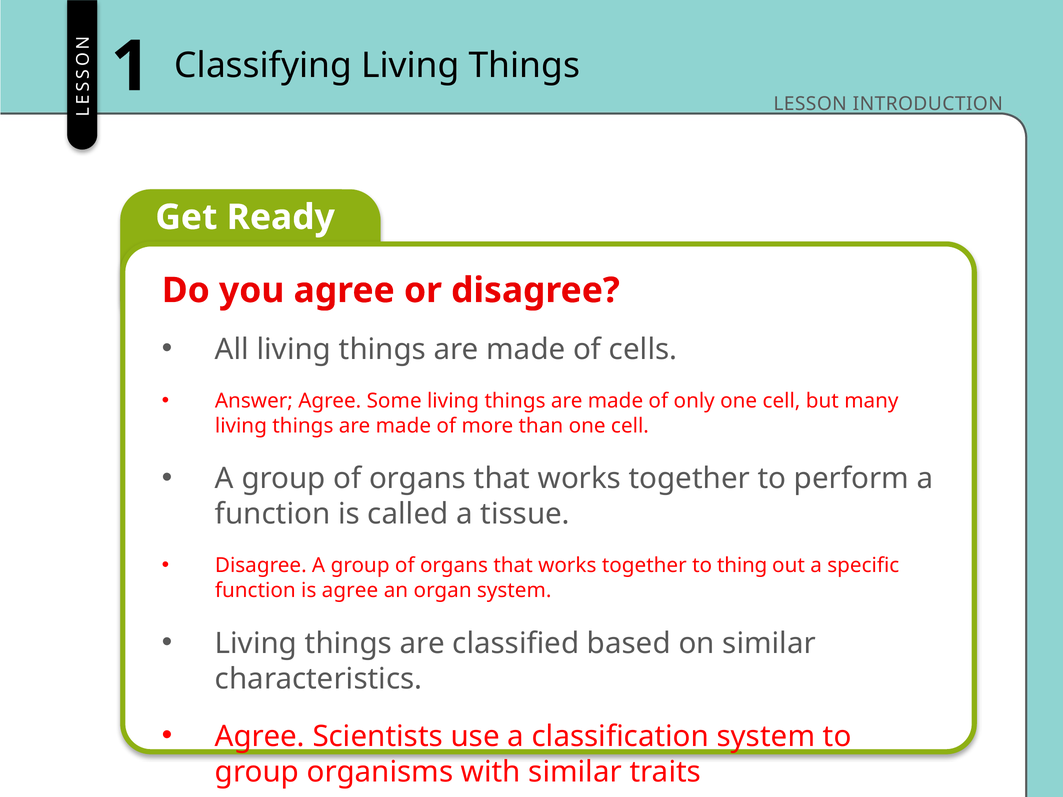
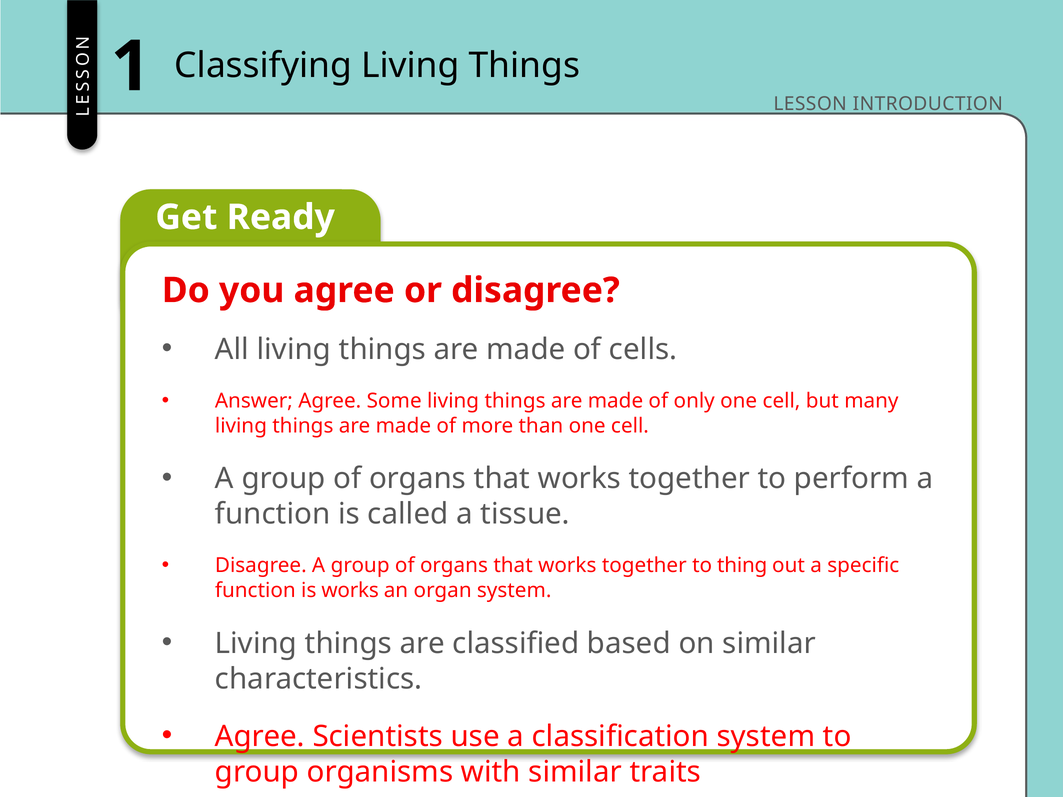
is agree: agree -> works
